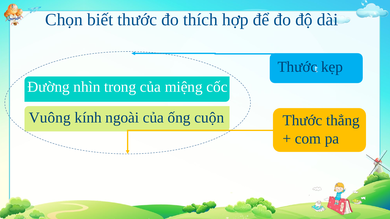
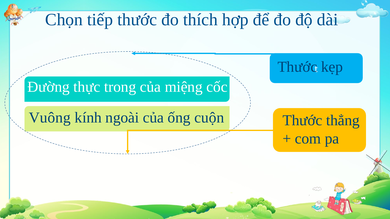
biết: biết -> tiếp
nhìn: nhìn -> thực
